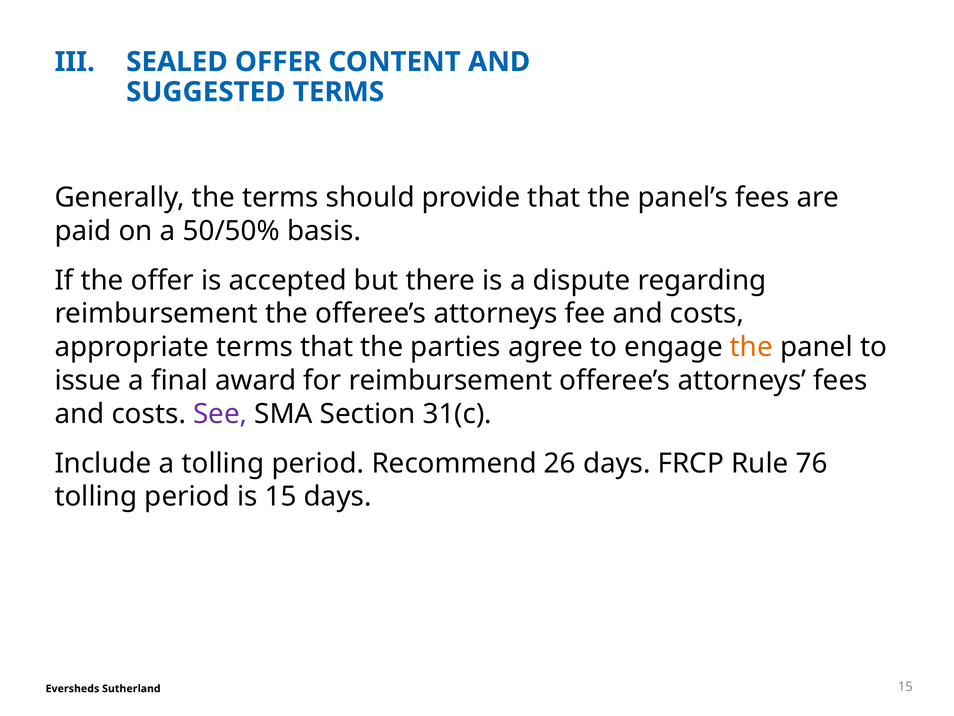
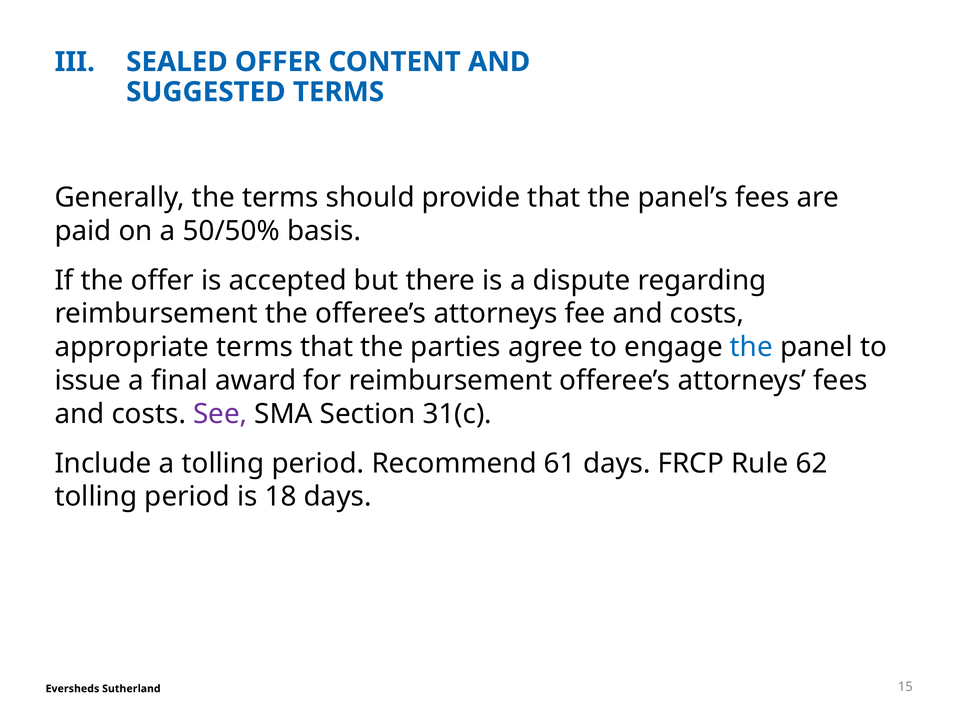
the at (751, 347) colour: orange -> blue
26: 26 -> 61
76: 76 -> 62
is 15: 15 -> 18
